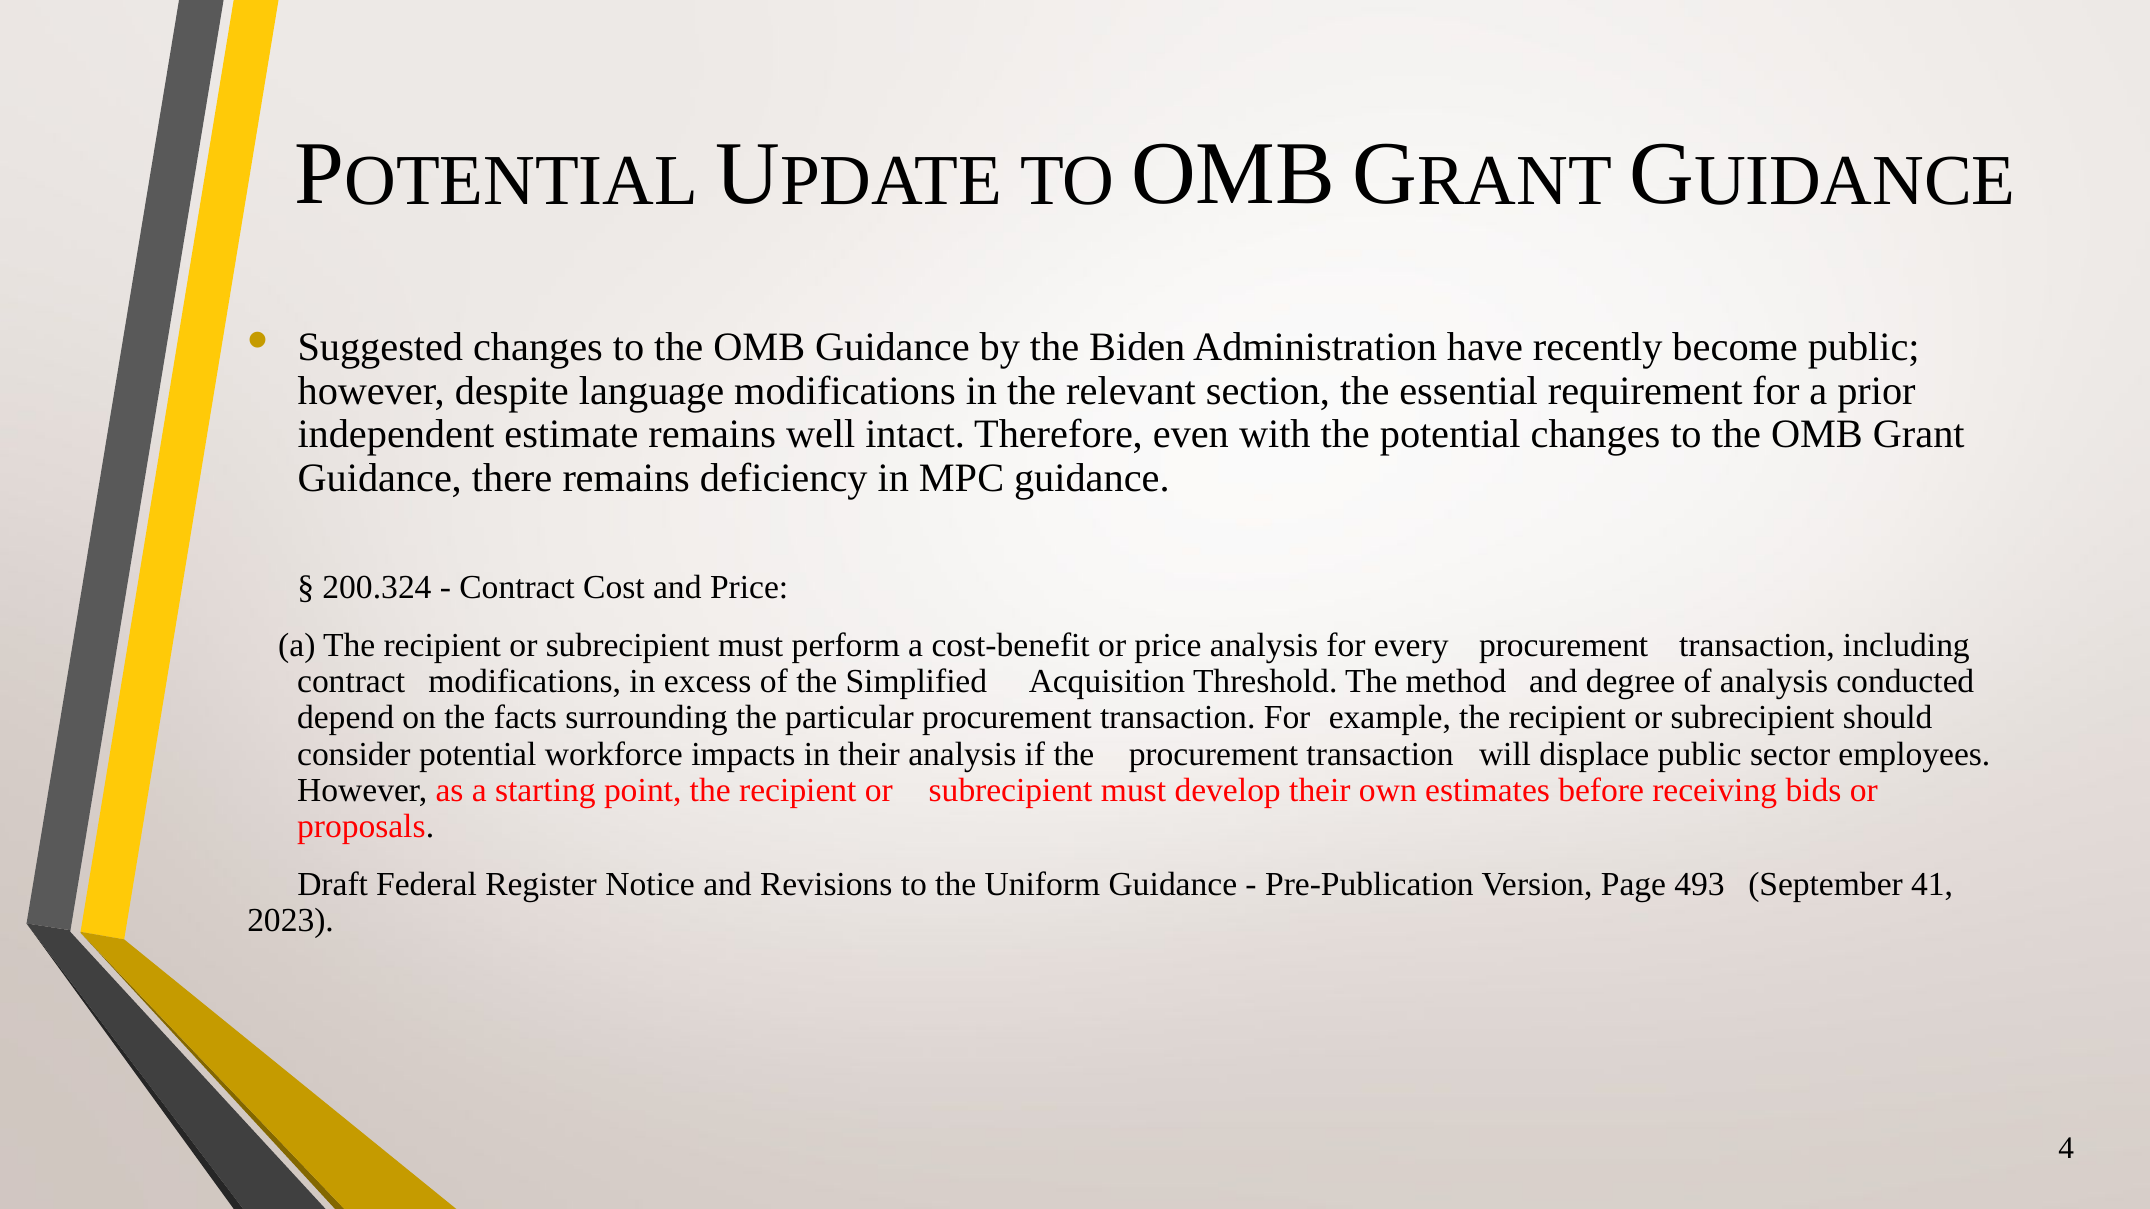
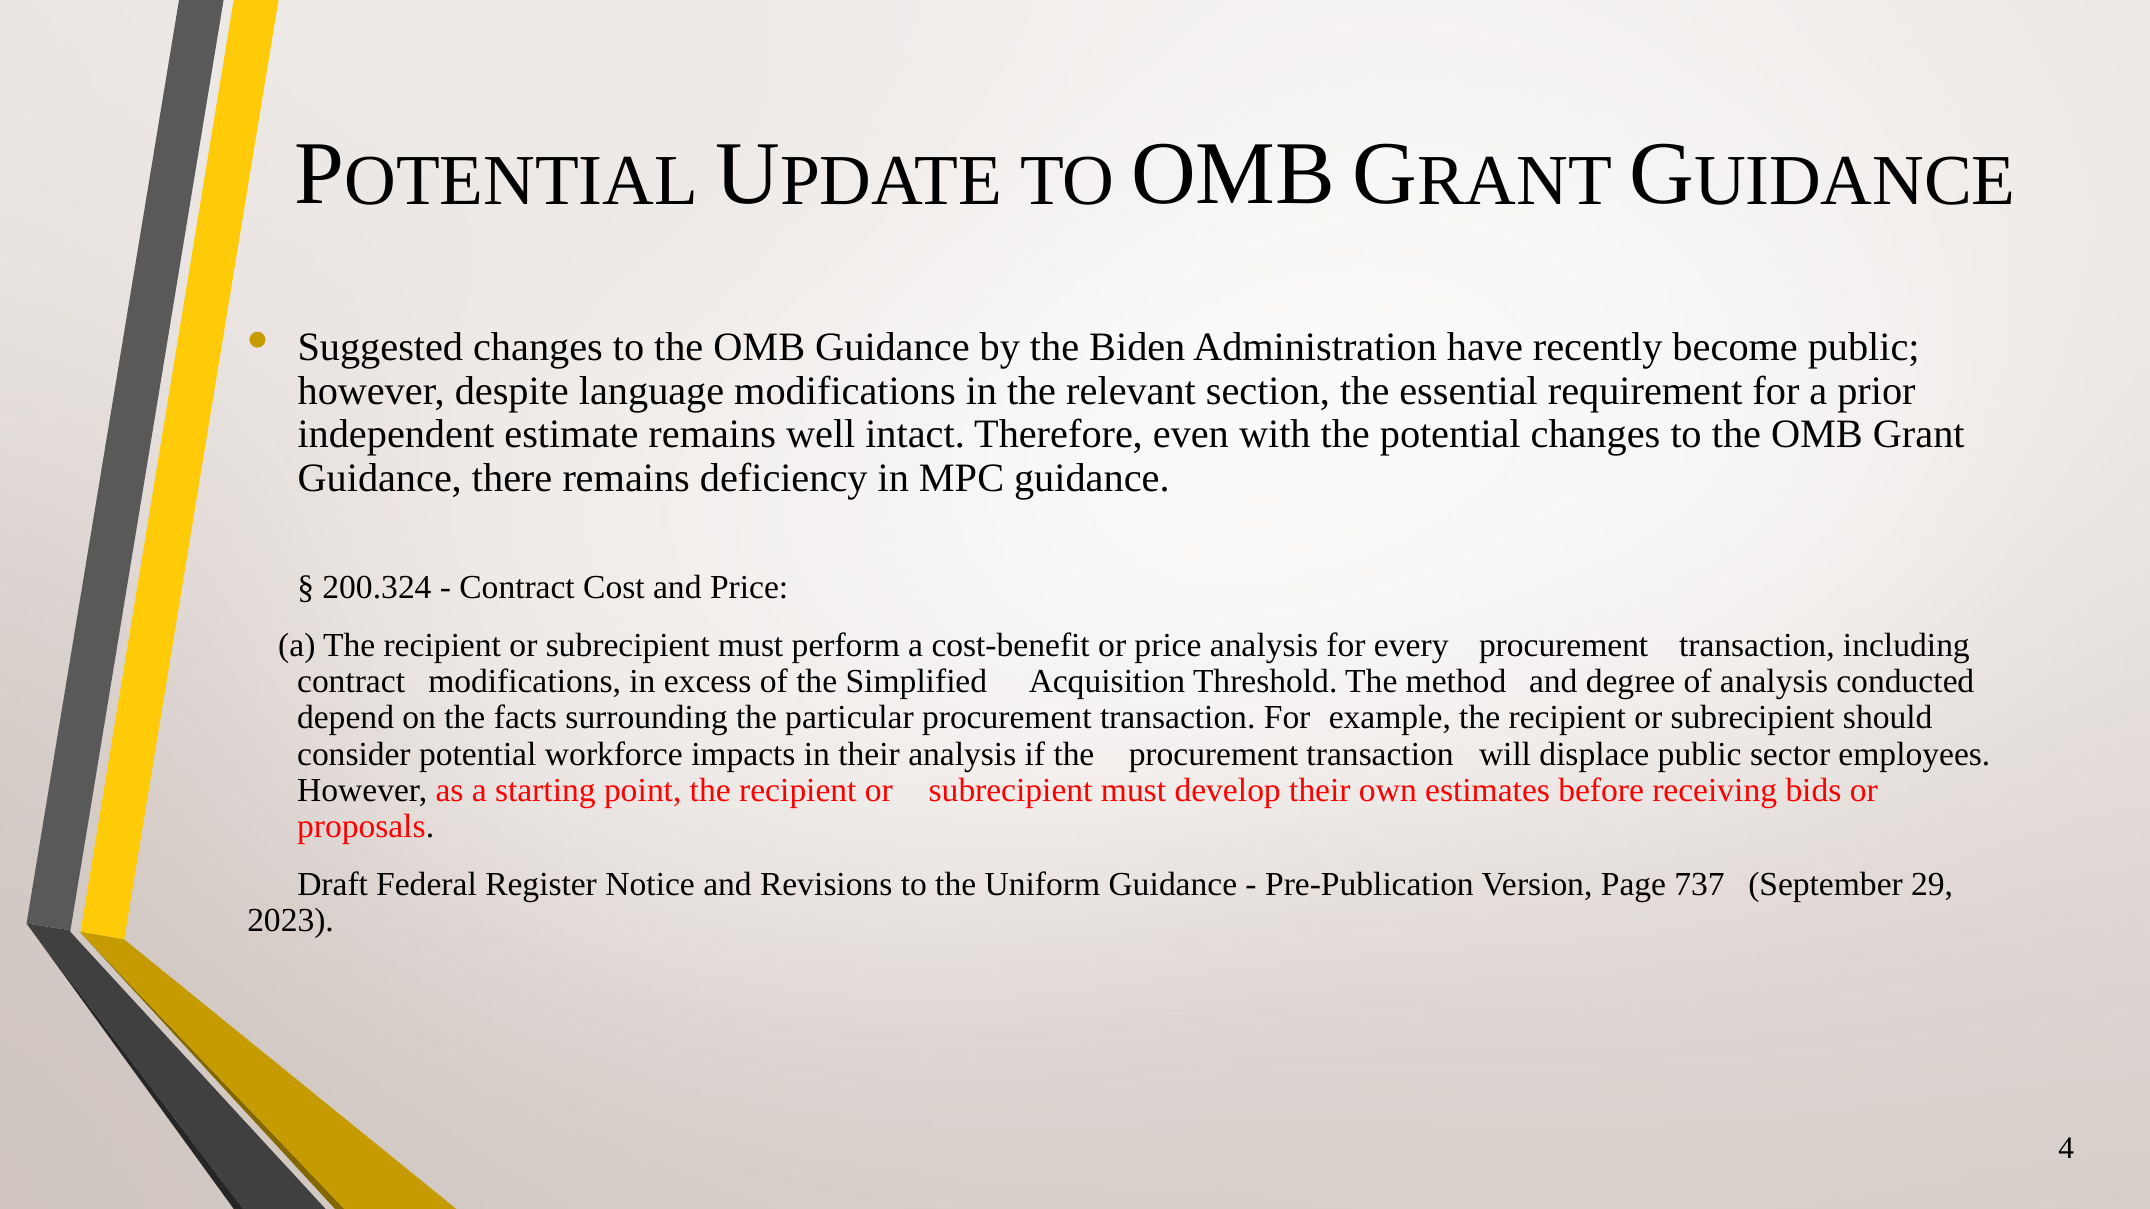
493: 493 -> 737
41: 41 -> 29
